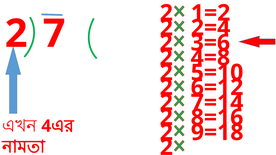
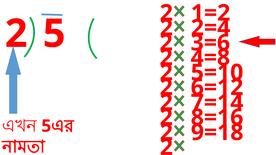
7 at (54, 34): 7 -> 5
4 at (46, 126): 4 -> 5
